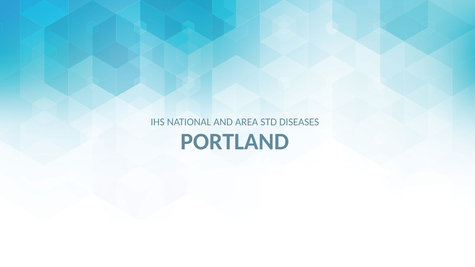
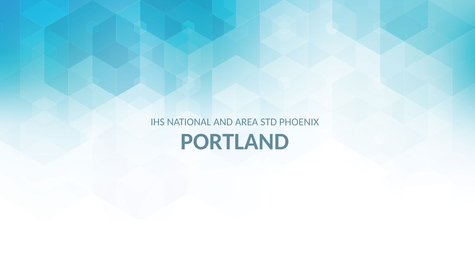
DISEASES: DISEASES -> PHOENIX
